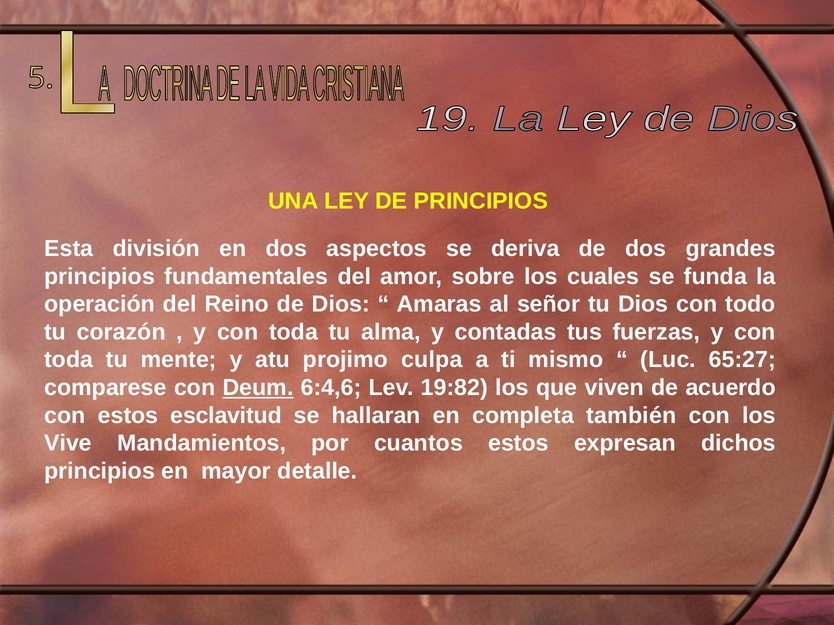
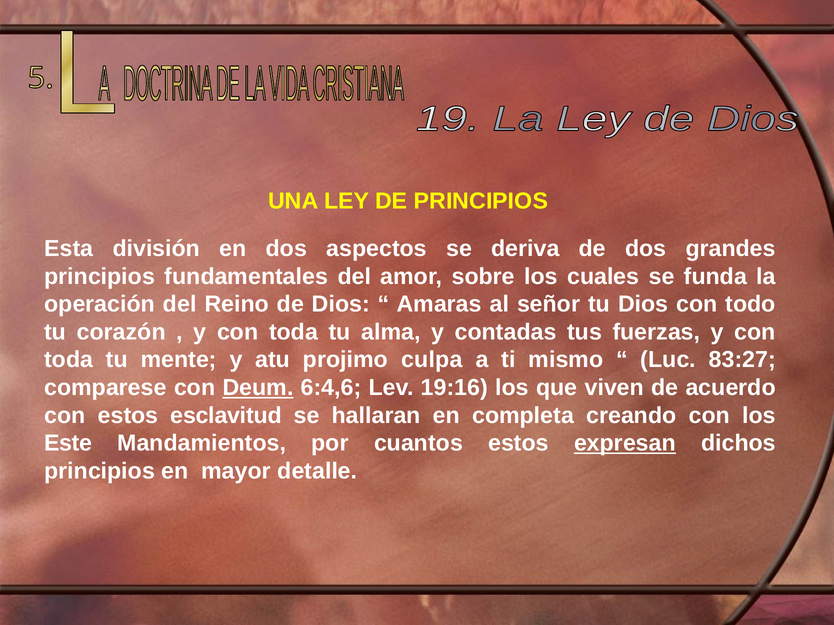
65:27: 65:27 -> 83:27
19:82: 19:82 -> 19:16
también: también -> creando
Vive: Vive -> Este
expresan underline: none -> present
